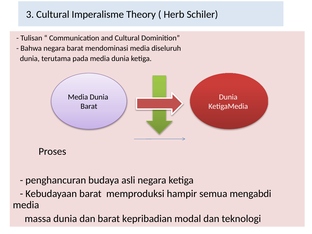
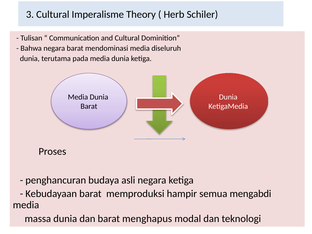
kepribadian: kepribadian -> menghapus
